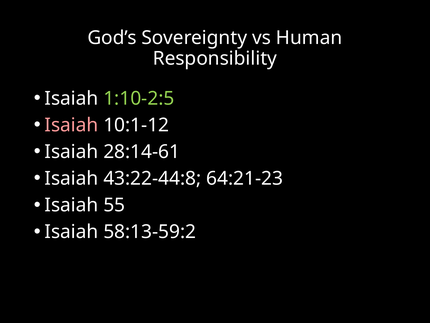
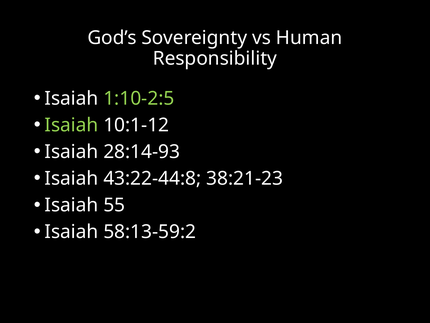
Isaiah at (71, 125) colour: pink -> light green
28:14-61: 28:14-61 -> 28:14-93
64:21-23: 64:21-23 -> 38:21-23
